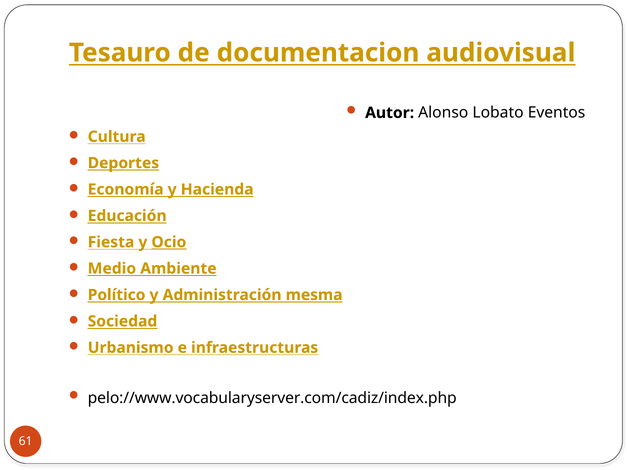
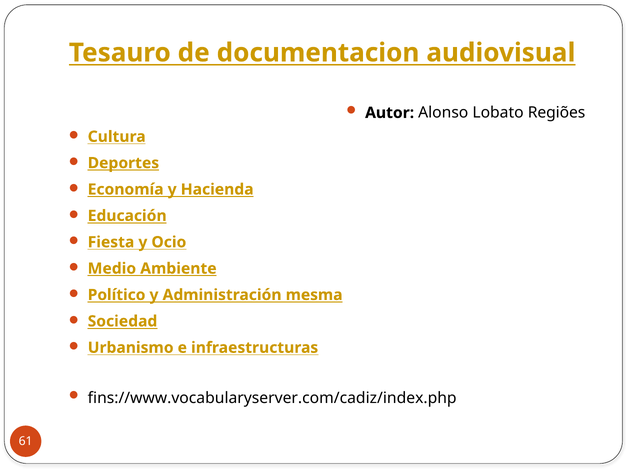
Eventos: Eventos -> Regiões
Ocio underline: present -> none
pelo://www.vocabularyserver.com/cadiz/index.php: pelo://www.vocabularyserver.com/cadiz/index.php -> fins://www.vocabularyserver.com/cadiz/index.php
